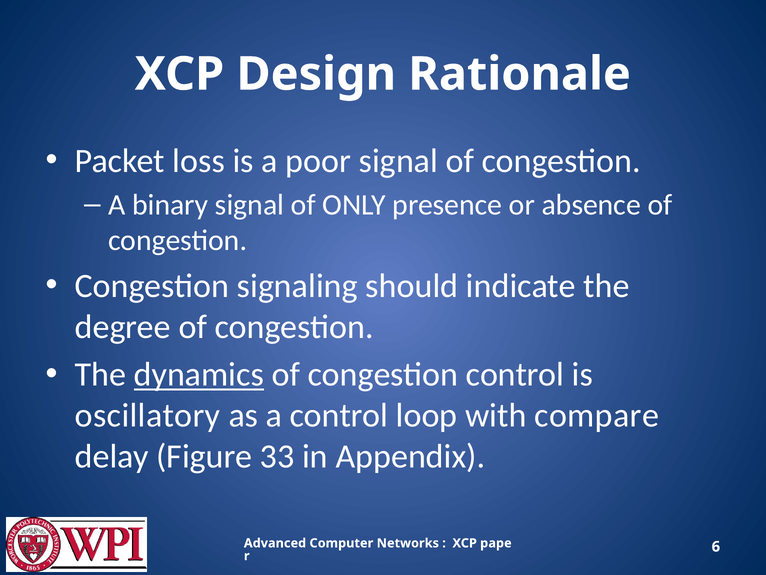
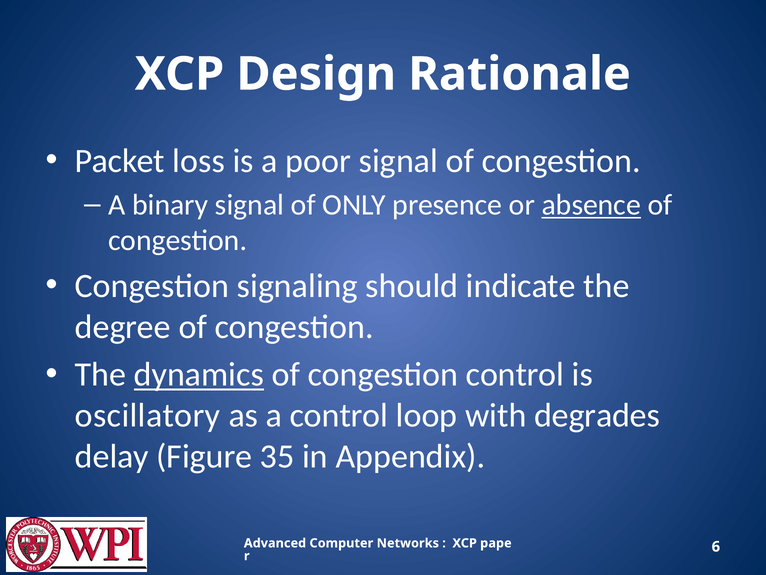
absence underline: none -> present
compare: compare -> degrades
33: 33 -> 35
